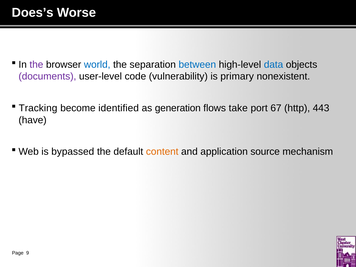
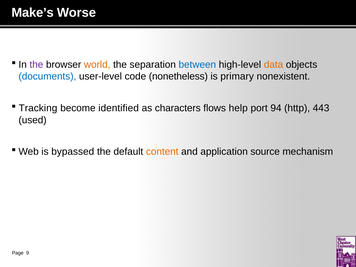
Does’s: Does’s -> Make’s
world colour: blue -> orange
data colour: blue -> orange
documents colour: purple -> blue
vulnerability: vulnerability -> nonetheless
generation: generation -> characters
take: take -> help
67: 67 -> 94
have: have -> used
